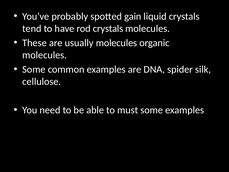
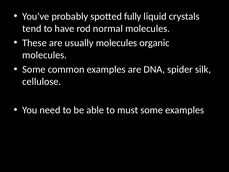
gain: gain -> fully
rod crystals: crystals -> normal
